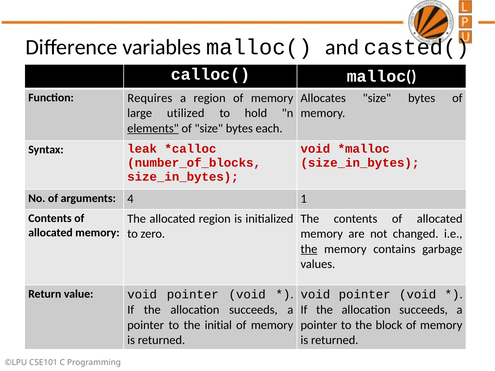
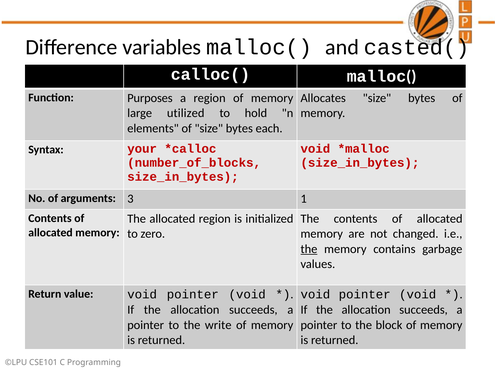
Requires: Requires -> Purposes
elements underline: present -> none
leak: leak -> your
4: 4 -> 3
initial: initial -> write
